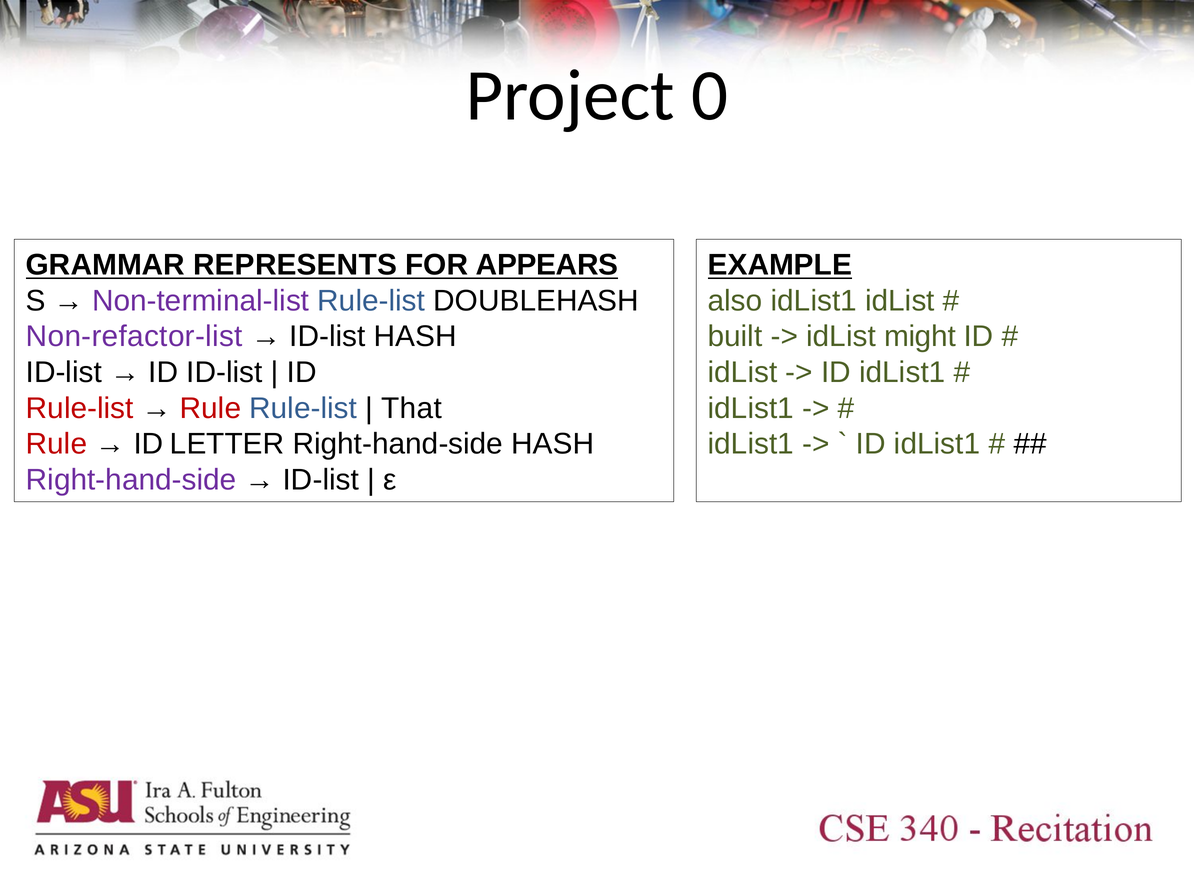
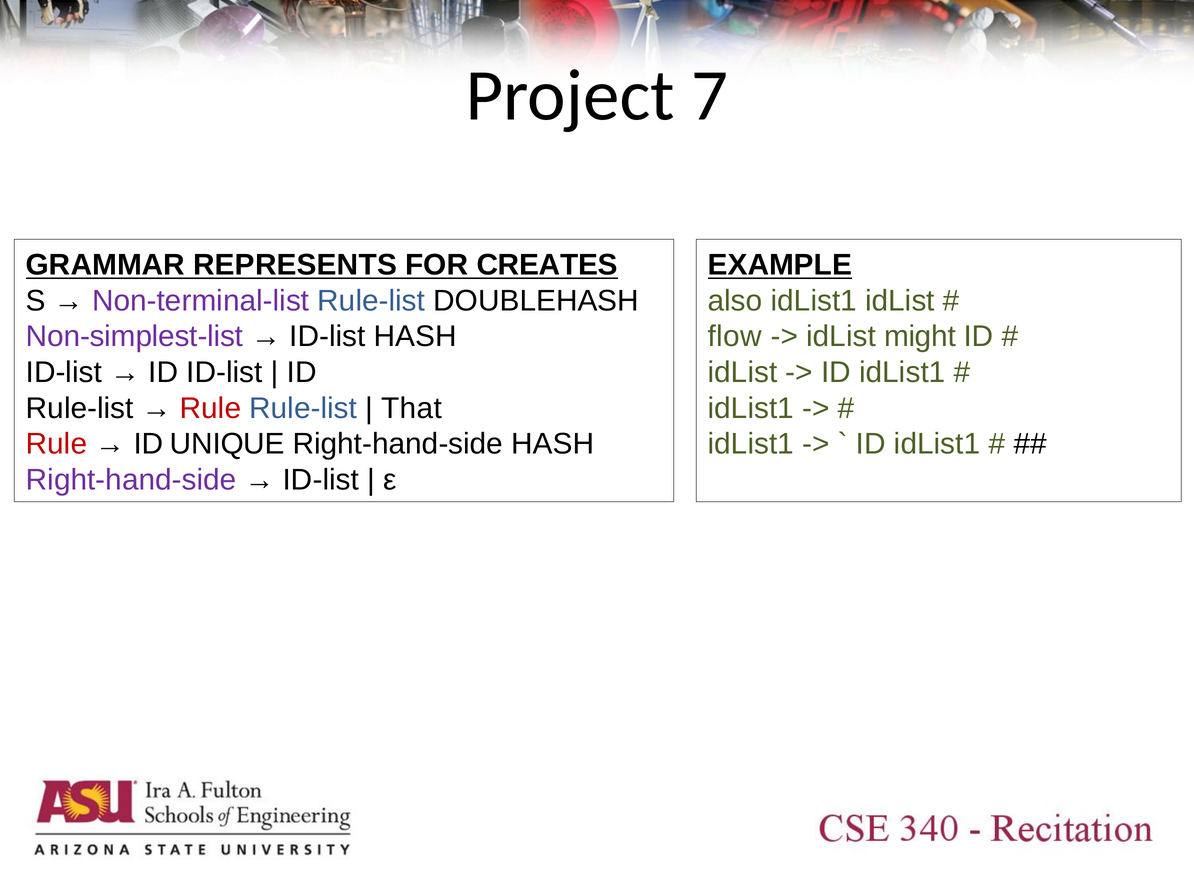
0: 0 -> 7
APPEARS: APPEARS -> CREATES
Non-refactor-list: Non-refactor-list -> Non-simplest-list
built: built -> flow
Rule-list at (80, 408) colour: red -> black
LETTER: LETTER -> UNIQUE
